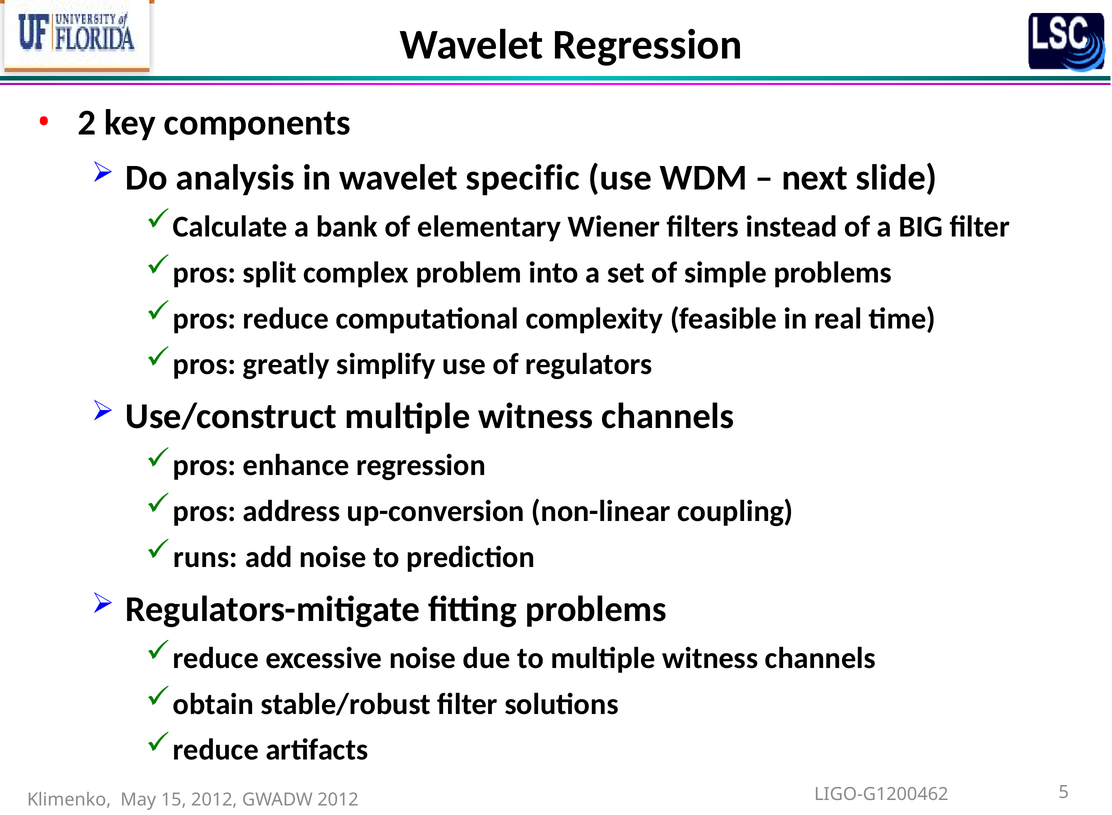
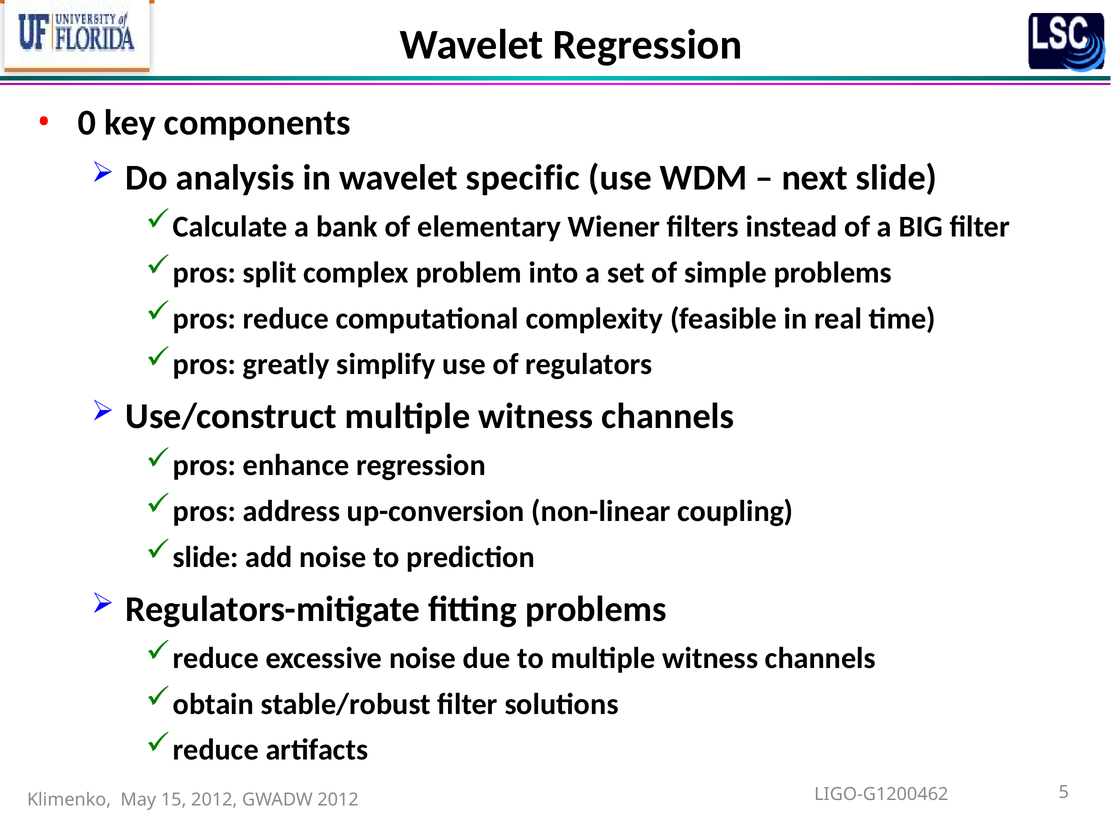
2: 2 -> 0
runs at (205, 557): runs -> slide
